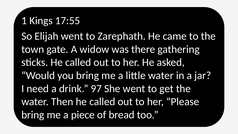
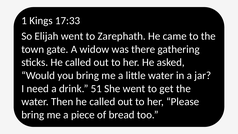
17:55: 17:55 -> 17:33
97: 97 -> 51
